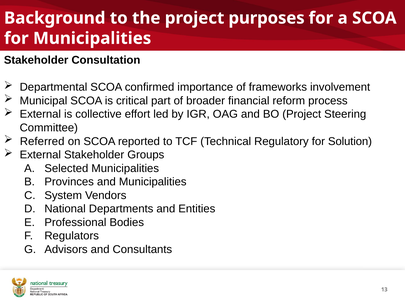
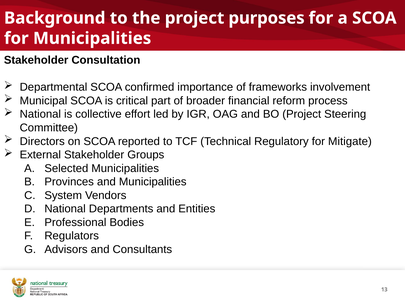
External at (40, 114): External -> National
Referred: Referred -> Directors
Solution: Solution -> Mitigate
